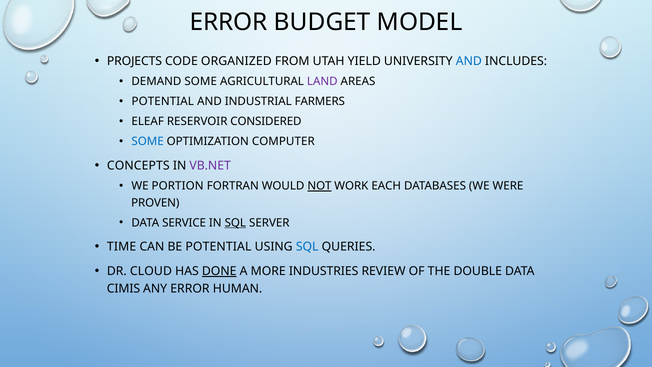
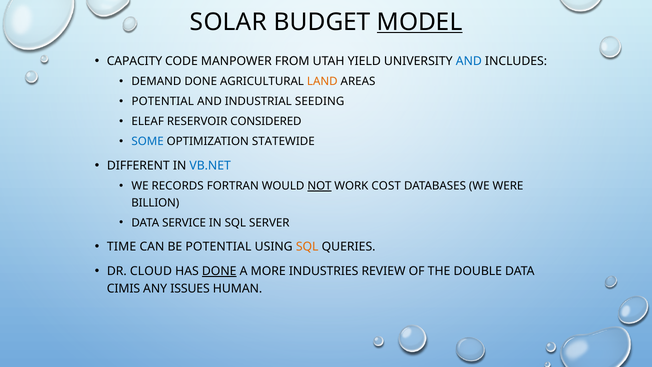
ERROR at (229, 22): ERROR -> SOLAR
MODEL underline: none -> present
PROJECTS: PROJECTS -> CAPACITY
ORGANIZED: ORGANIZED -> MANPOWER
DEMAND SOME: SOME -> DONE
LAND colour: purple -> orange
FARMERS: FARMERS -> SEEDING
COMPUTER: COMPUTER -> STATEWIDE
CONCEPTS: CONCEPTS -> DIFFERENT
VB.NET colour: purple -> blue
PORTION: PORTION -> RECORDS
EACH: EACH -> COST
PROVEN: PROVEN -> BILLION
SQL at (235, 223) underline: present -> none
SQL at (307, 247) colour: blue -> orange
ANY ERROR: ERROR -> ISSUES
